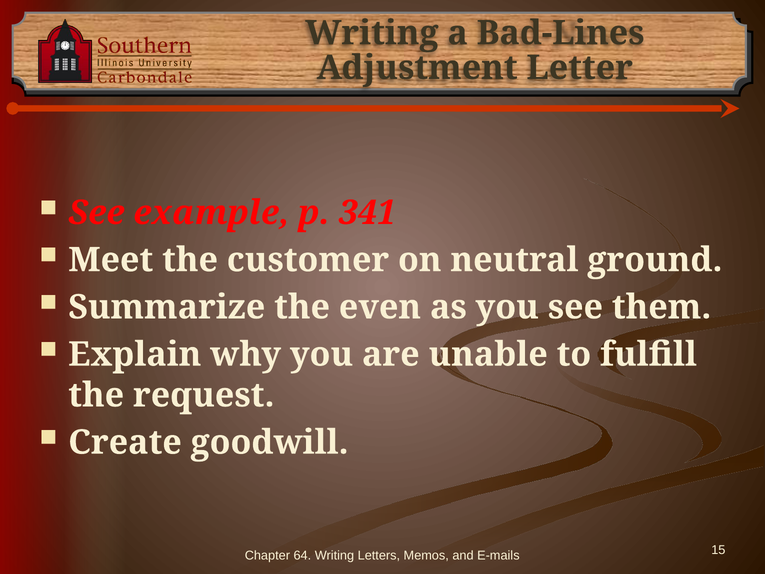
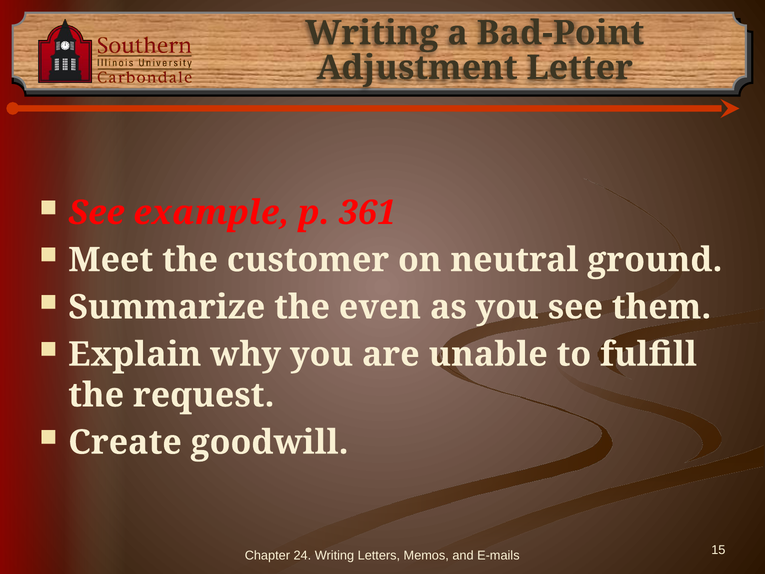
Bad-Lines: Bad-Lines -> Bad-Point
341: 341 -> 361
64: 64 -> 24
